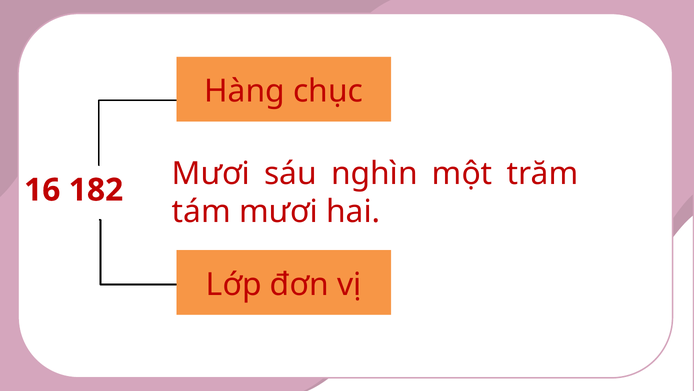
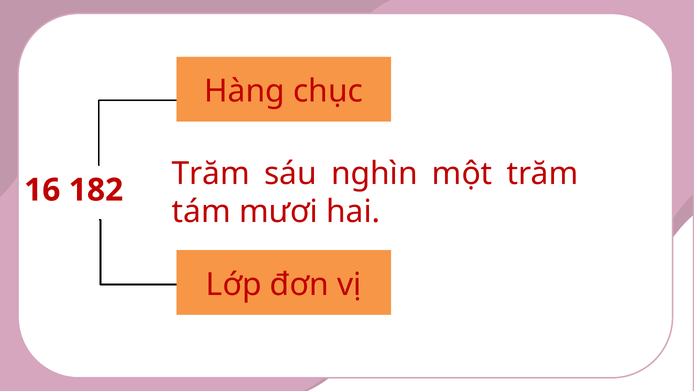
Mươi at (211, 173): Mươi -> Trăm
